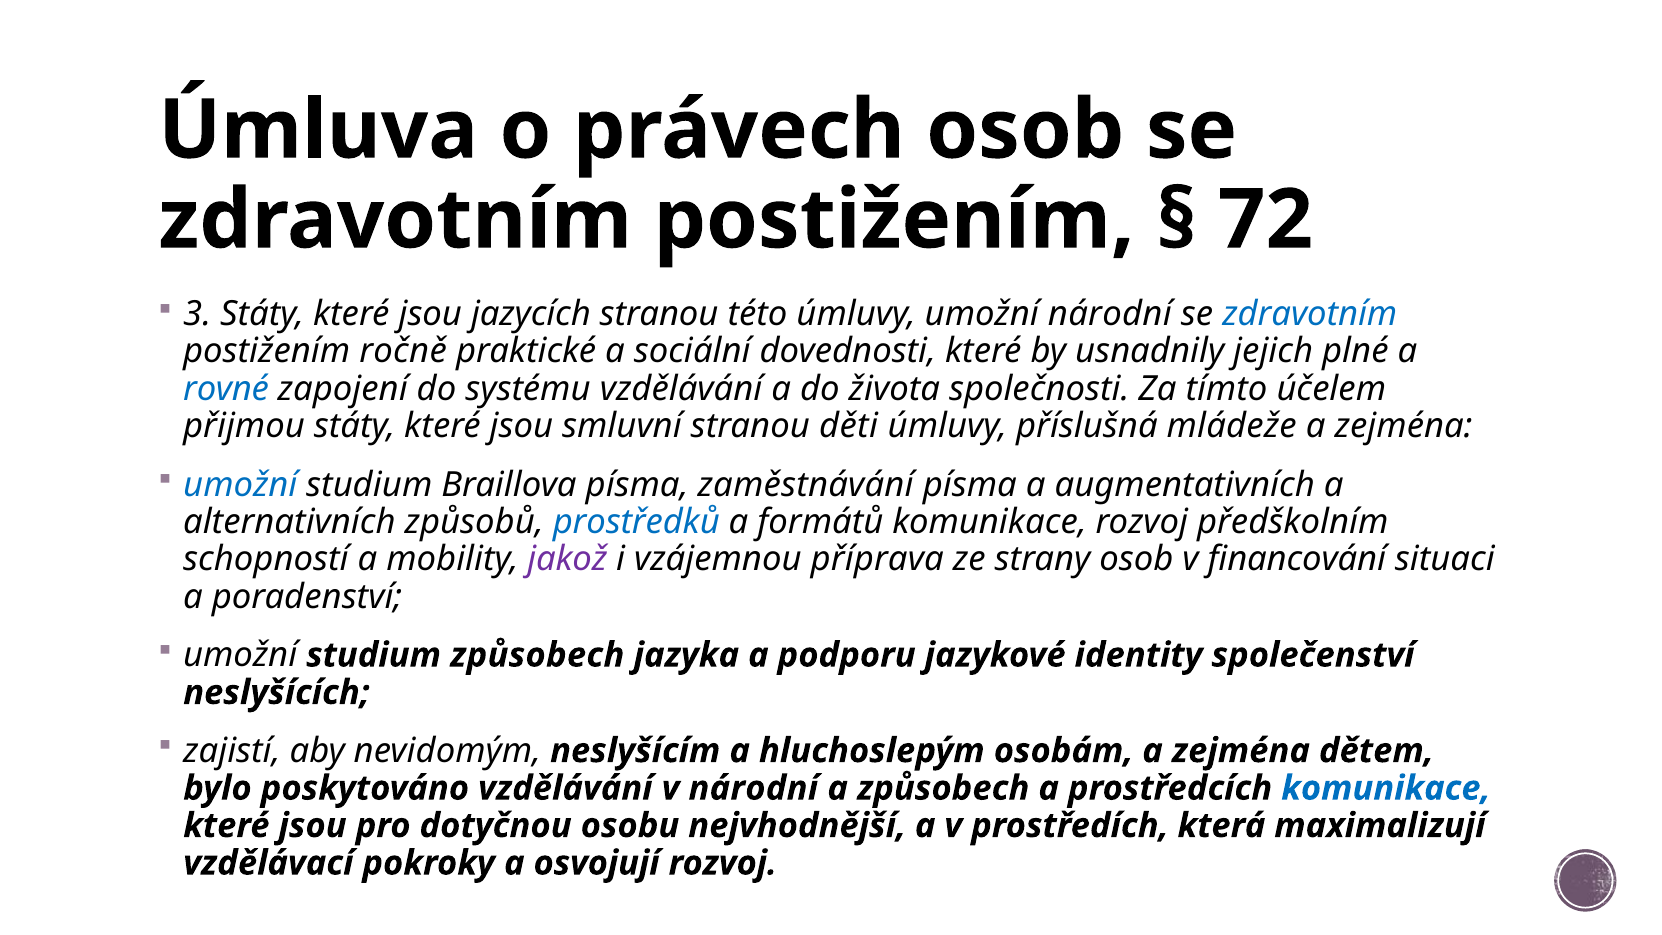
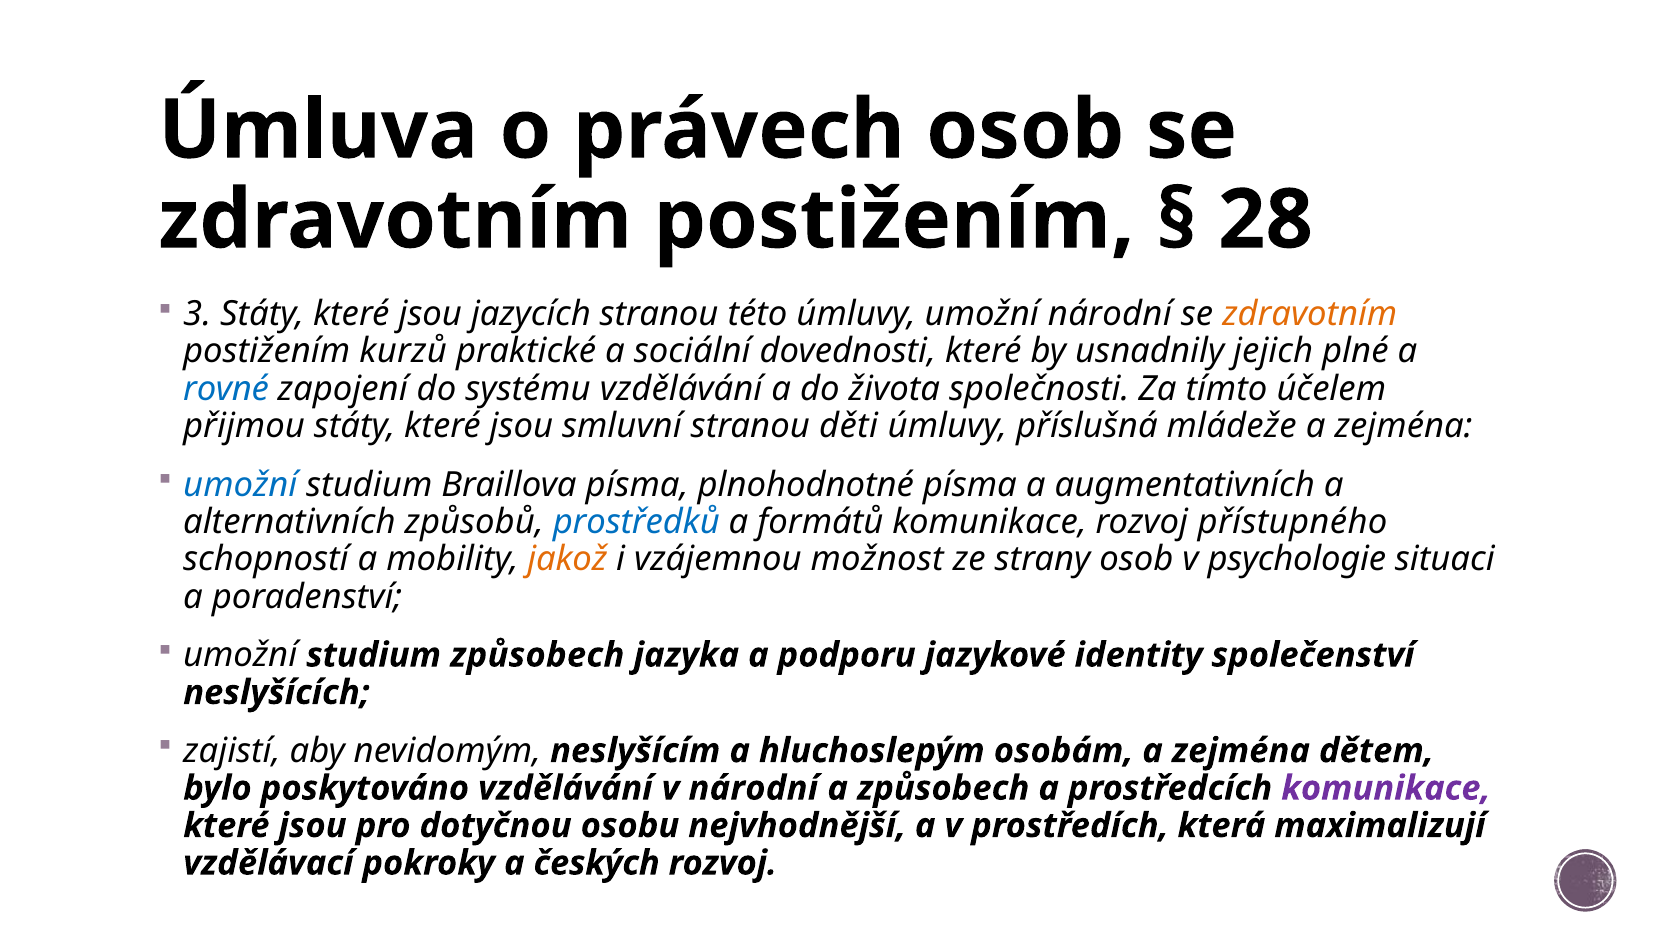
72: 72 -> 28
zdravotním at (1310, 314) colour: blue -> orange
ročně: ročně -> kurzů
zaměstnávání: zaměstnávání -> plnohodnotné
předškolním: předškolním -> přístupného
jakož colour: purple -> orange
příprava: příprava -> možnost
financování: financování -> psychologie
komunikace at (1386, 788) colour: blue -> purple
osvojují: osvojují -> českých
